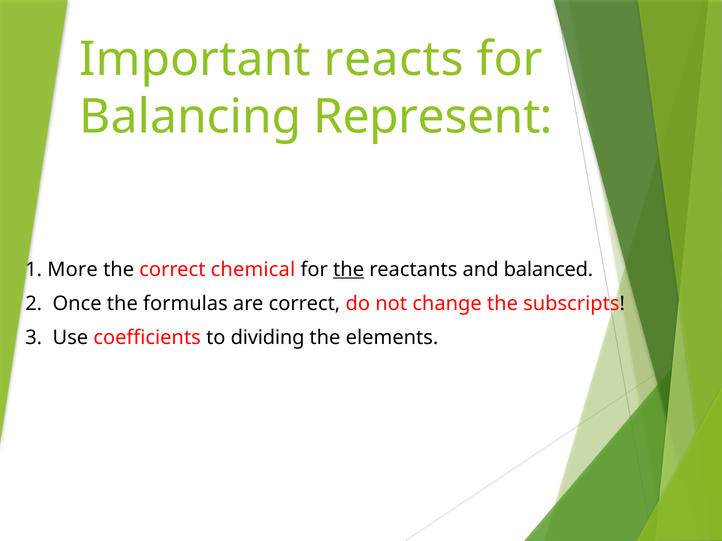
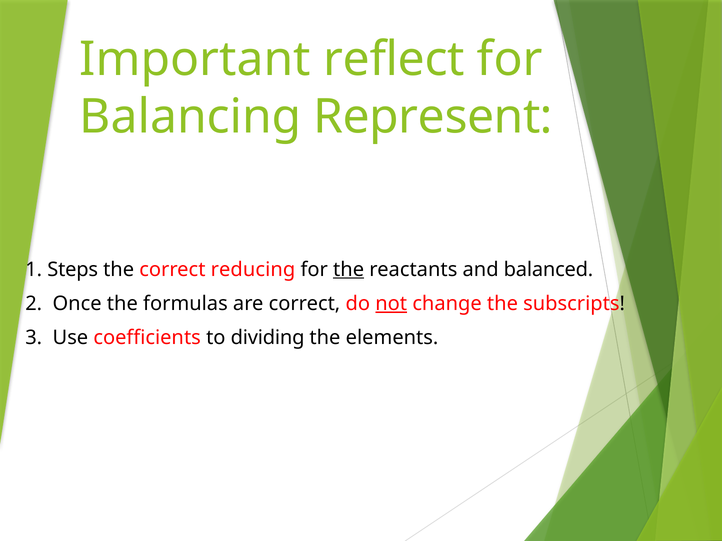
reacts: reacts -> reflect
More: More -> Steps
chemical: chemical -> reducing
not underline: none -> present
